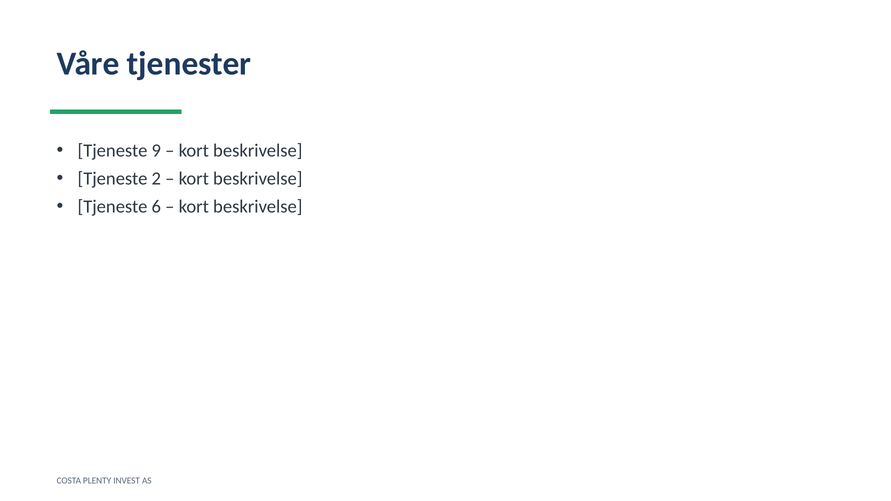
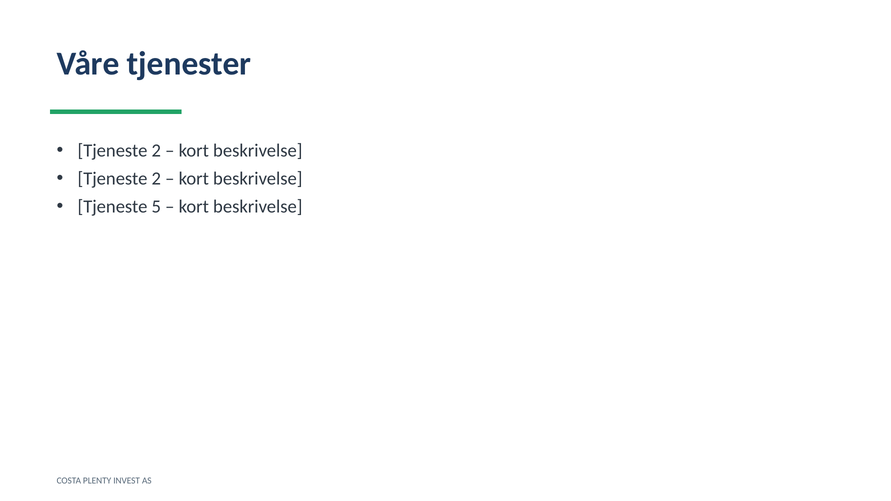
9 at (156, 151): 9 -> 2
6: 6 -> 5
